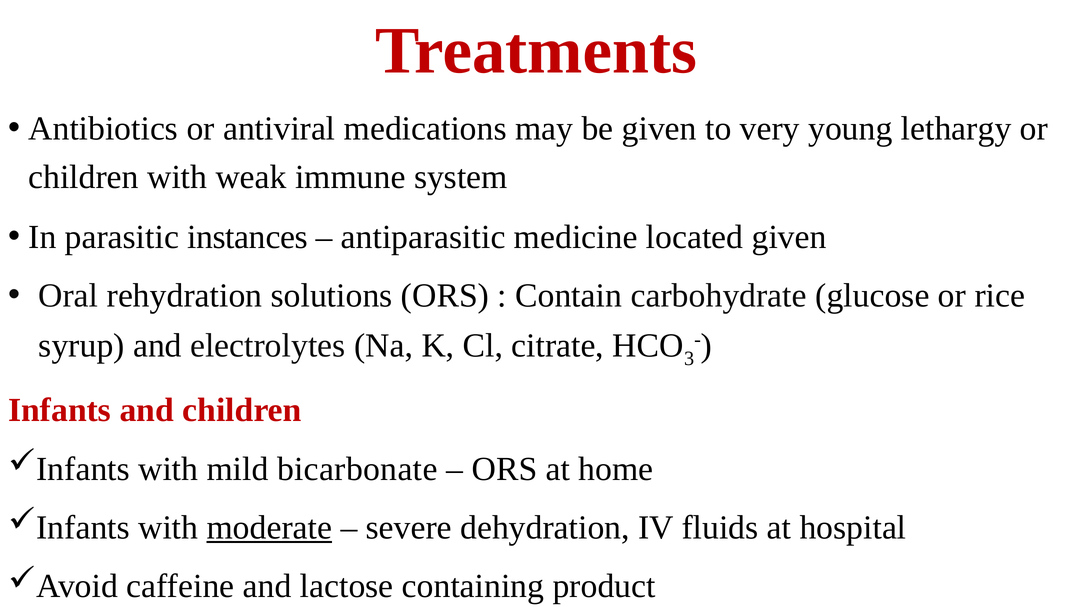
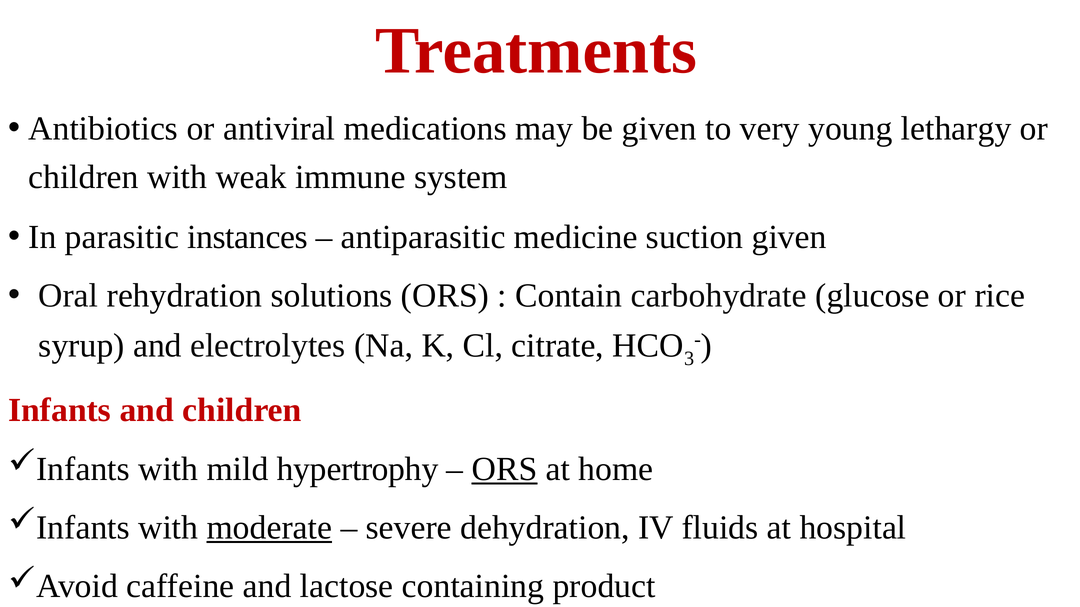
located: located -> suction
bicarbonate: bicarbonate -> hypertrophy
ORS at (505, 469) underline: none -> present
